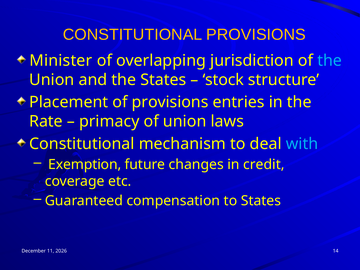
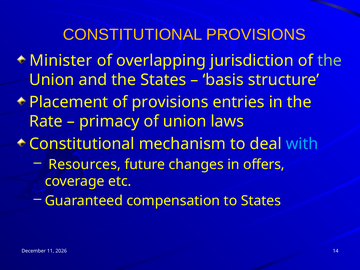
the at (330, 61) colour: light blue -> light green
stock: stock -> basis
Exemption: Exemption -> Resources
credit: credit -> offers
